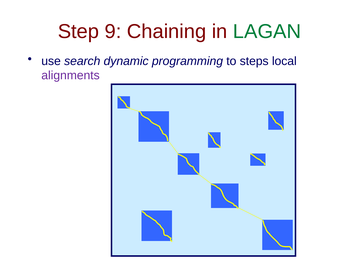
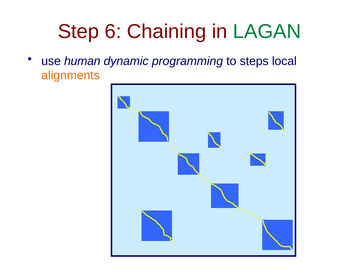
9: 9 -> 6
search: search -> human
alignments colour: purple -> orange
